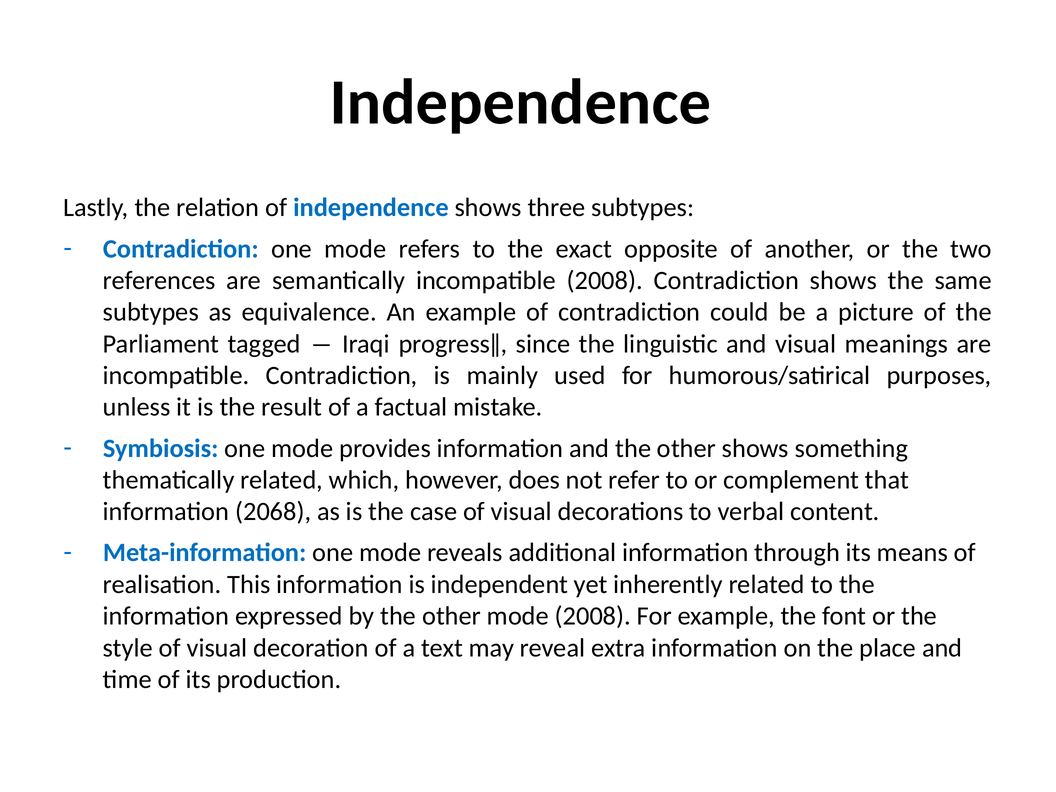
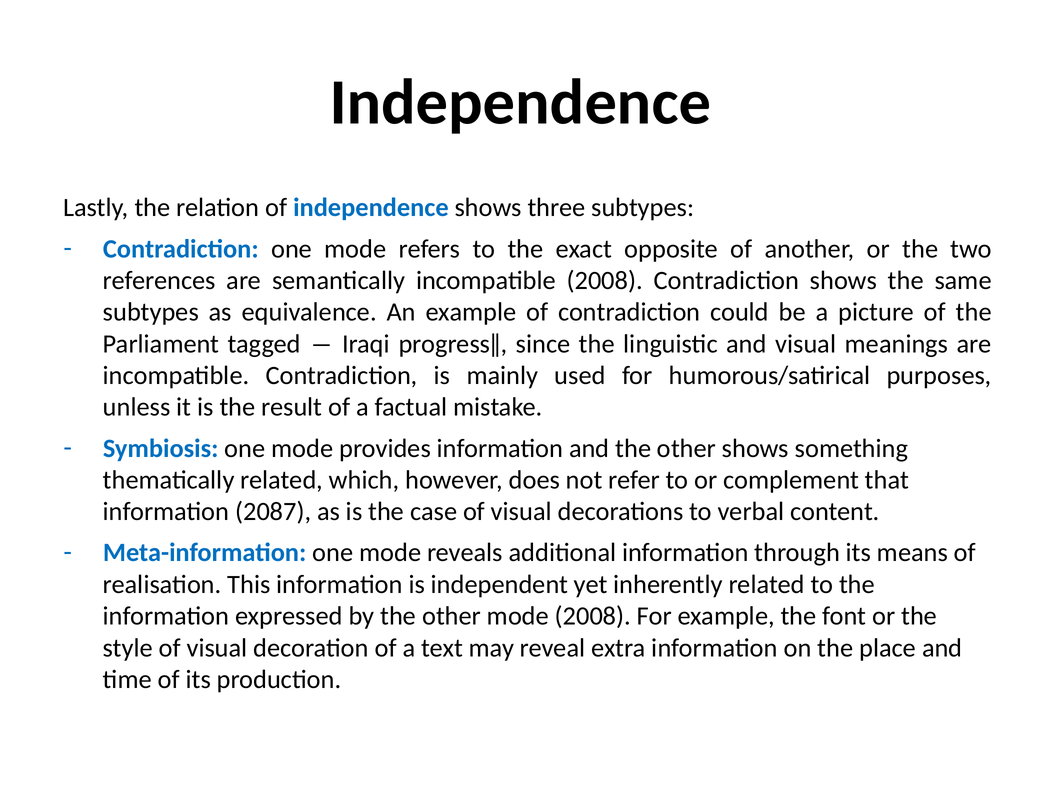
2068: 2068 -> 2087
